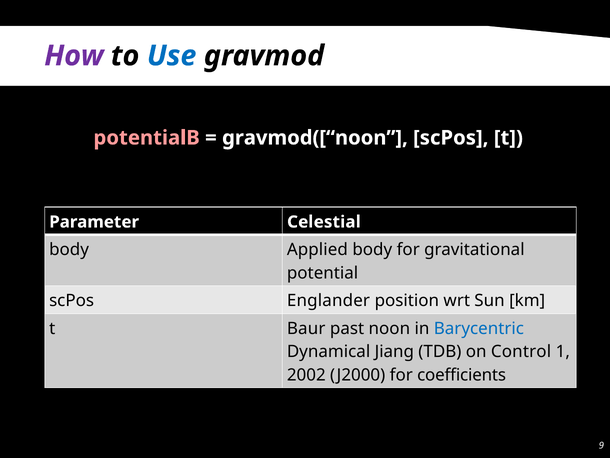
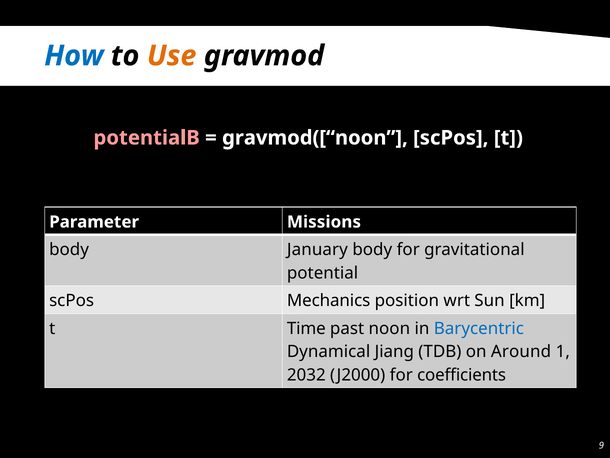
How colour: purple -> blue
Use colour: blue -> orange
Celestial: Celestial -> Missions
Applied: Applied -> January
Englander: Englander -> Mechanics
Baur: Baur -> Time
Control: Control -> Around
2002: 2002 -> 2032
